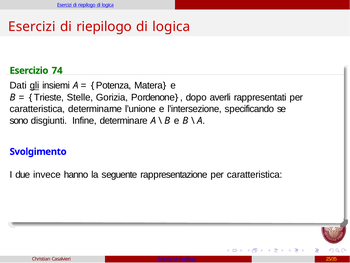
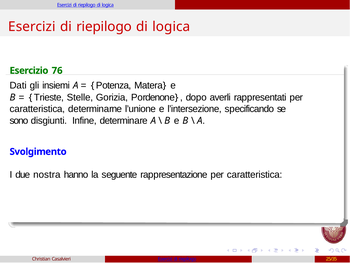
74: 74 -> 76
gli underline: present -> none
invece: invece -> nostra
